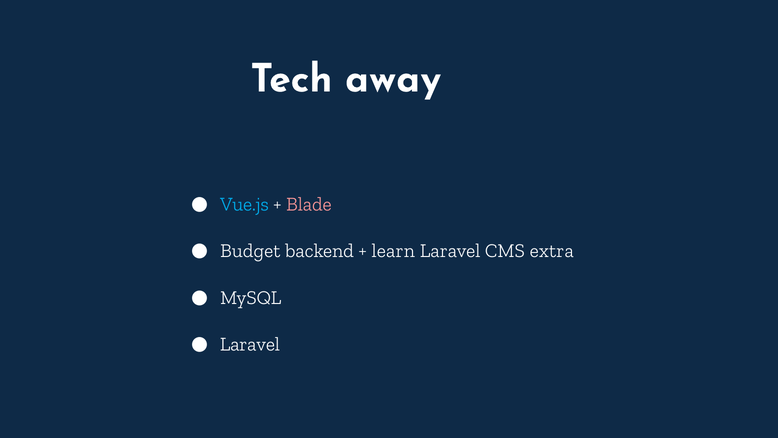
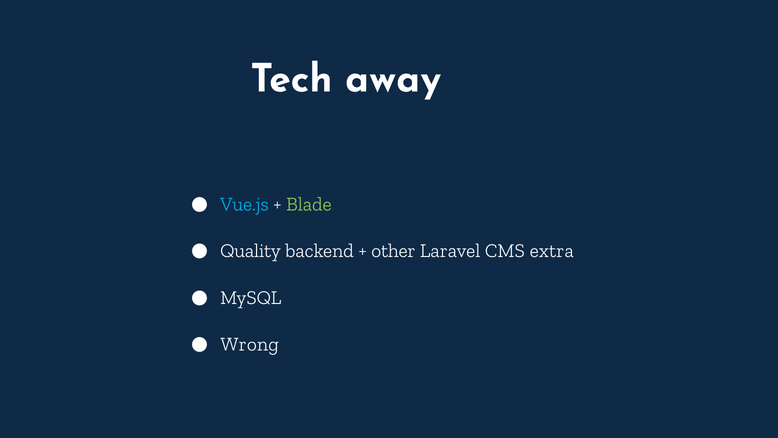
Blade colour: pink -> light green
Budget: Budget -> Quality
learn: learn -> other
Laravel at (250, 344): Laravel -> Wrong
